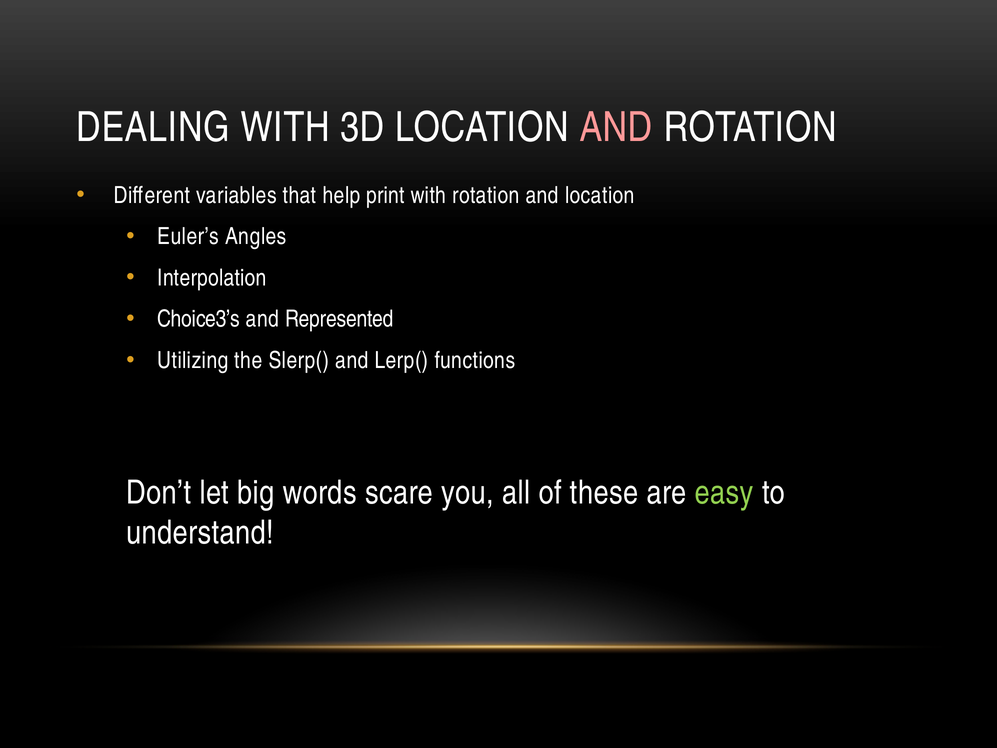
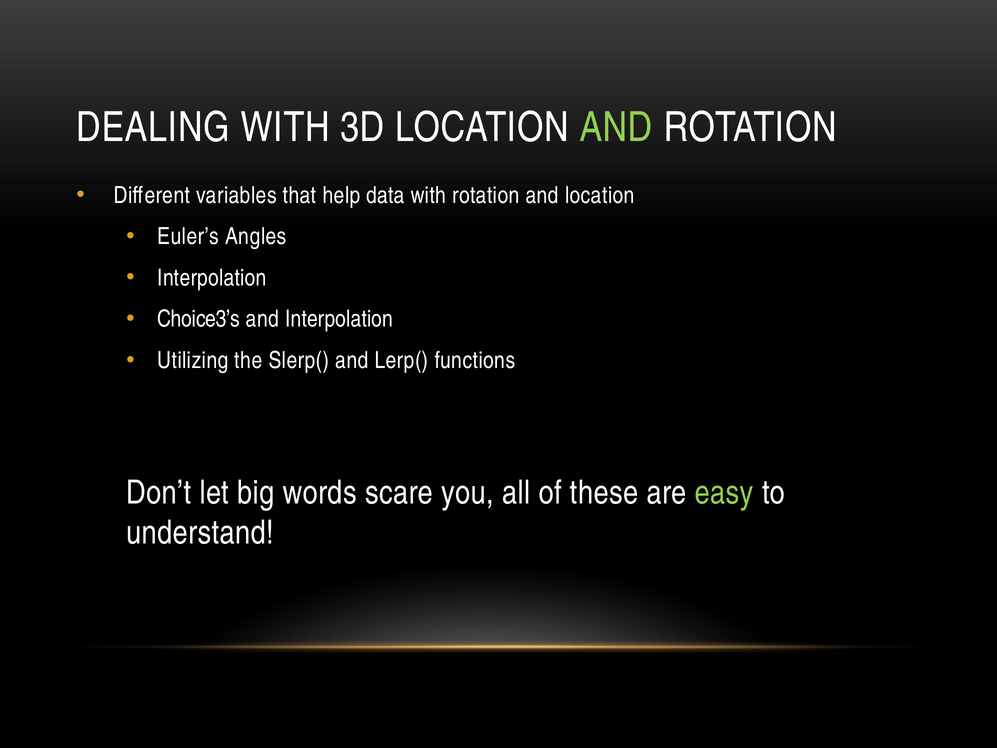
AND at (616, 128) colour: pink -> light green
print: print -> data
and Represented: Represented -> Interpolation
